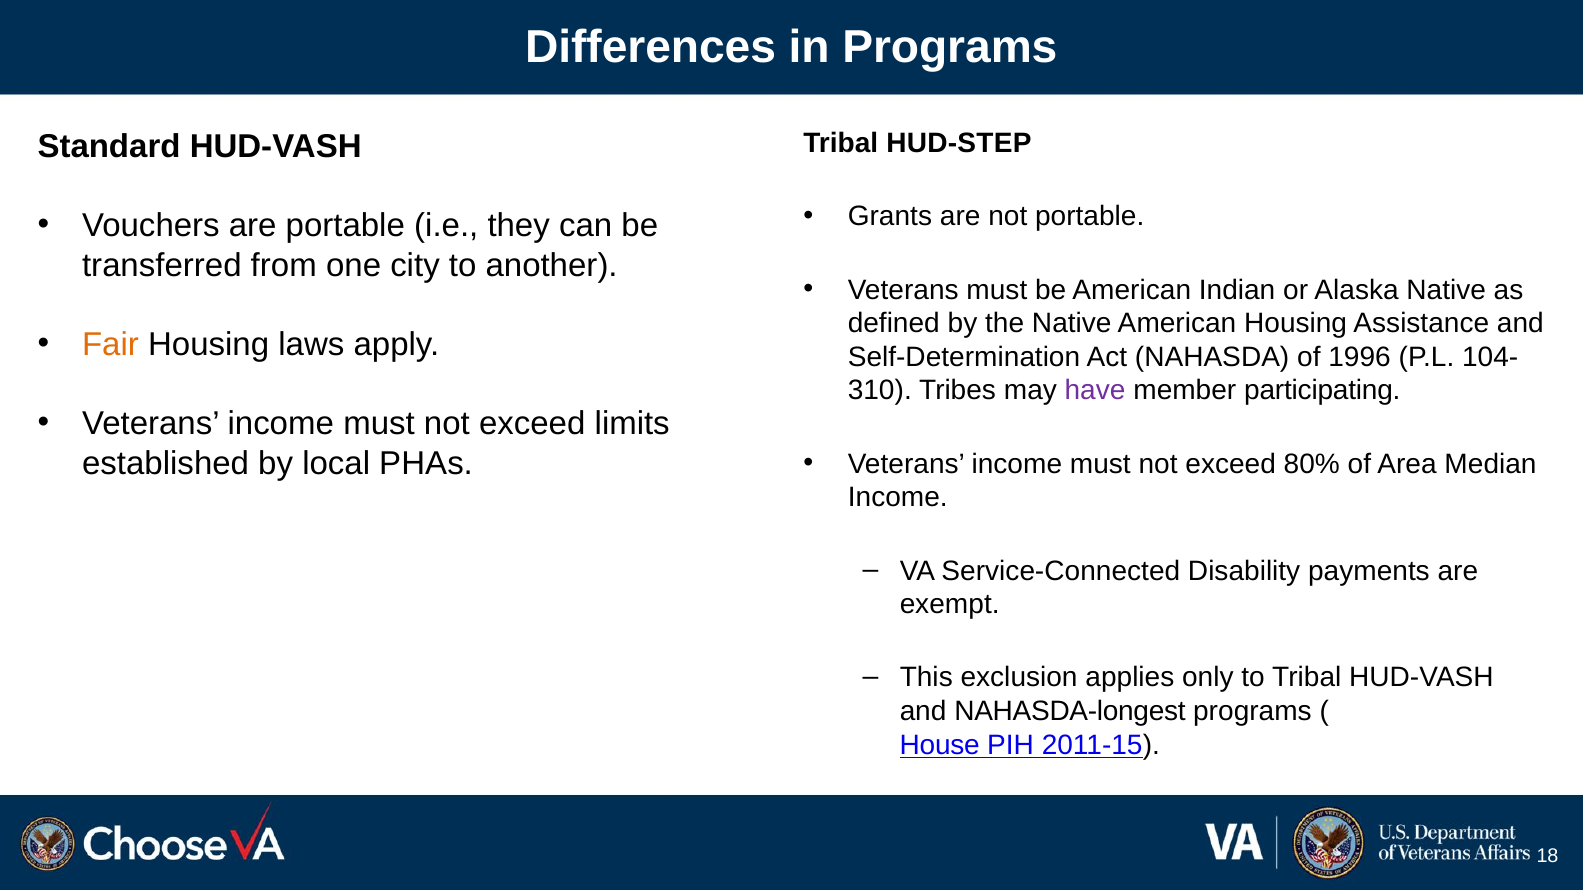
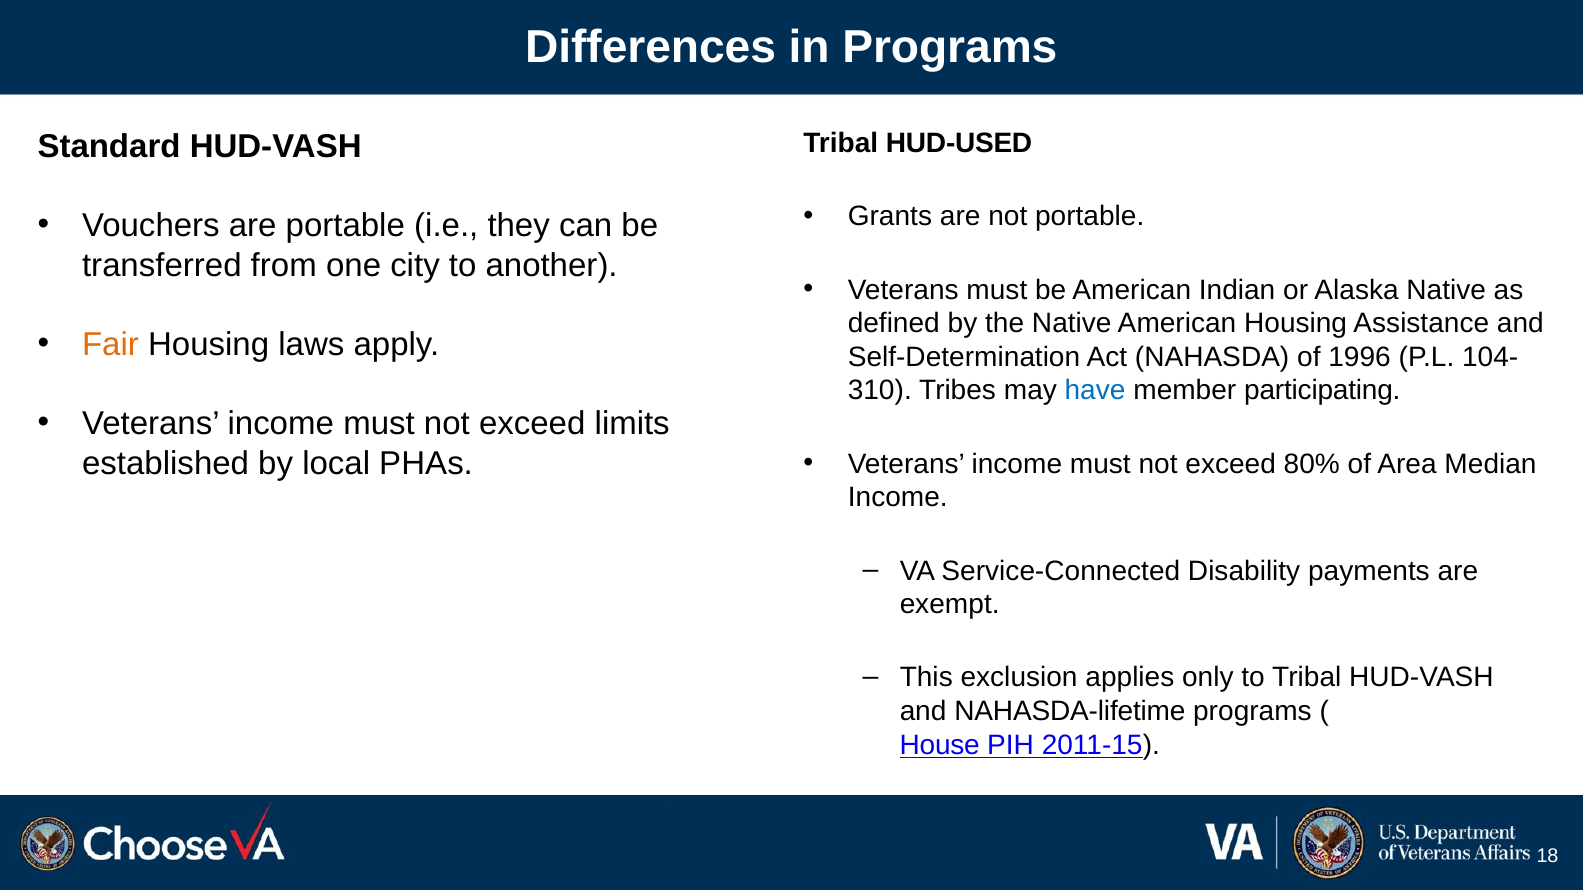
HUD-STEP: HUD-STEP -> HUD-USED
have colour: purple -> blue
NAHASDA-longest: NAHASDA-longest -> NAHASDA-lifetime
